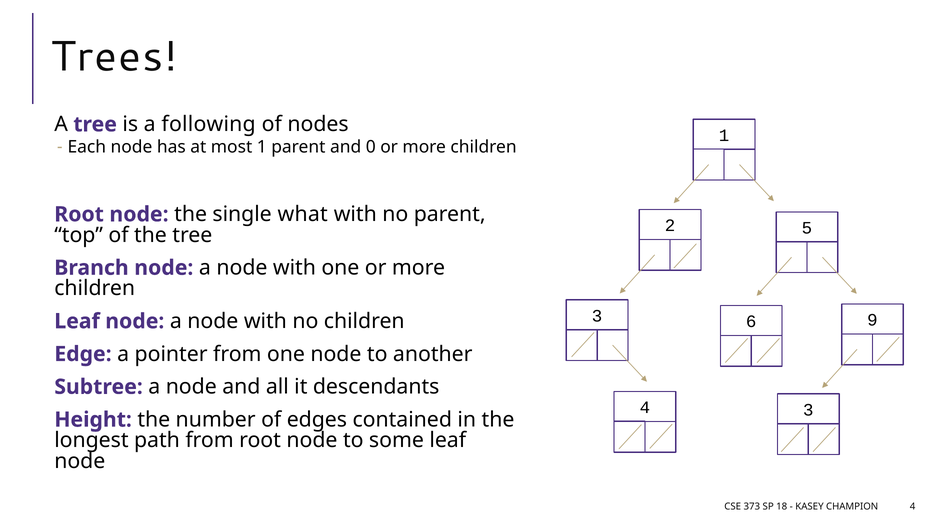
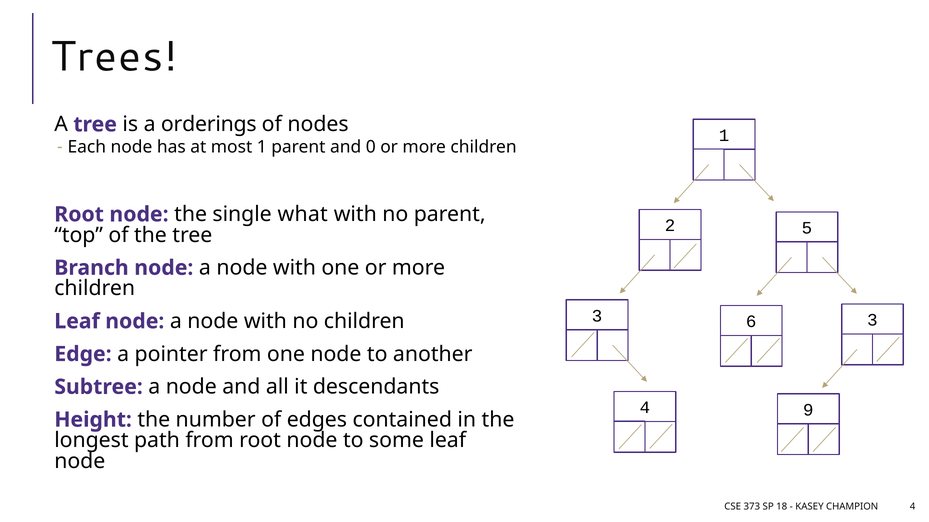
following: following -> orderings
6 9: 9 -> 3
4 3: 3 -> 9
